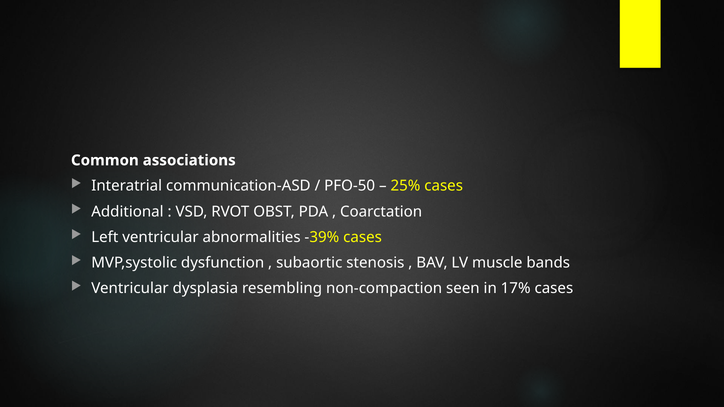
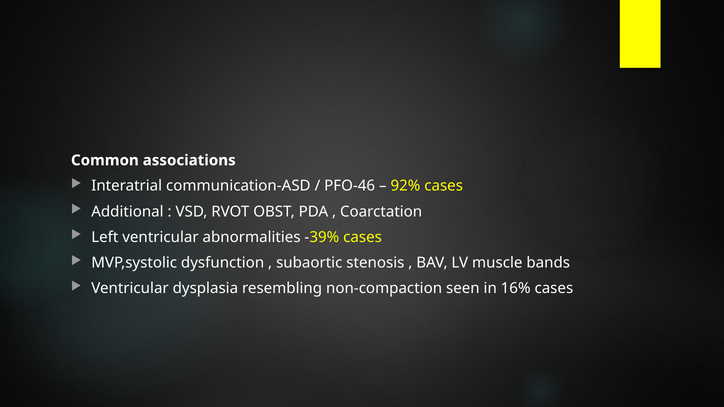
PFO-50: PFO-50 -> PFO-46
25%: 25% -> 92%
17%: 17% -> 16%
